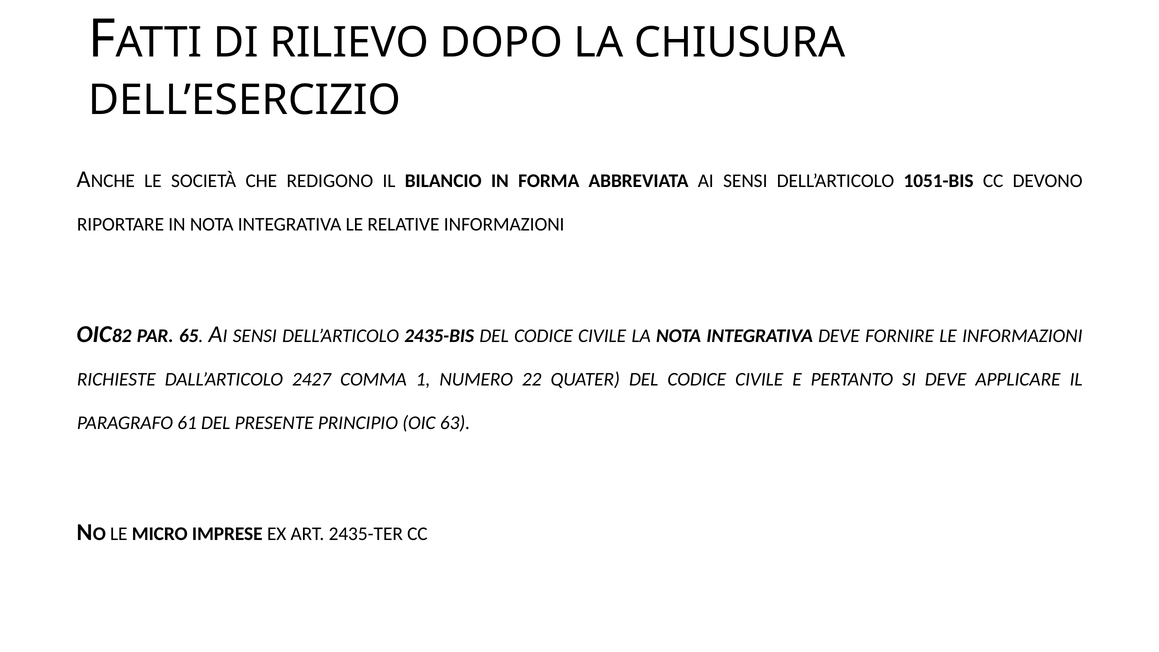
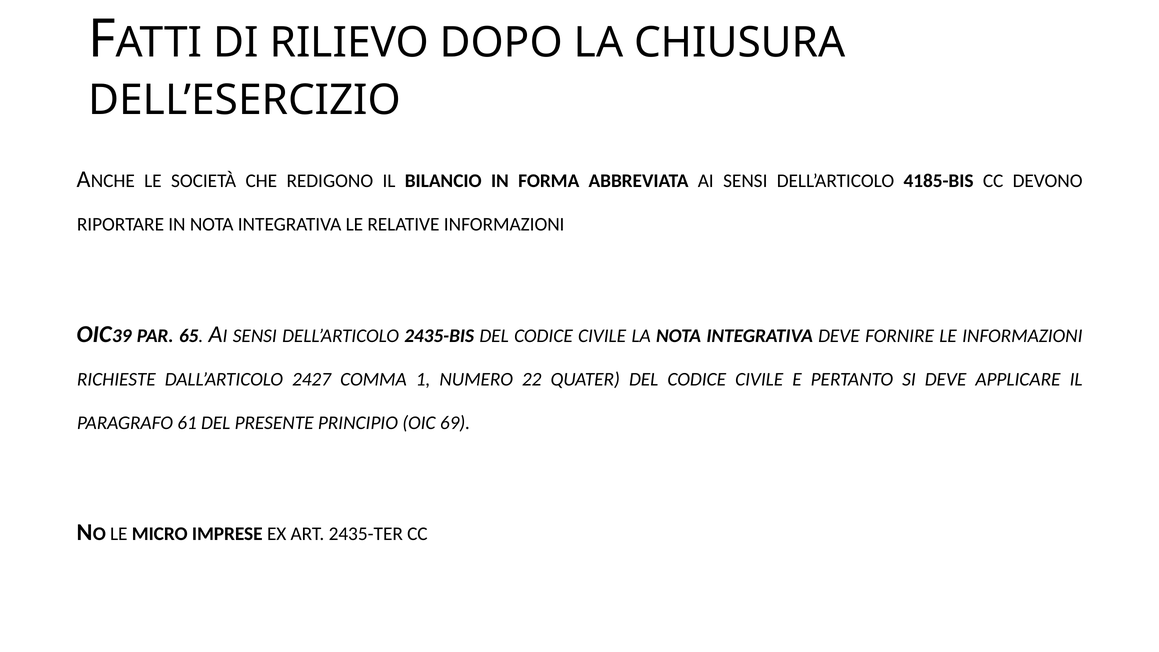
1051-BIS: 1051-BIS -> 4185-BIS
82: 82 -> 39
63: 63 -> 69
